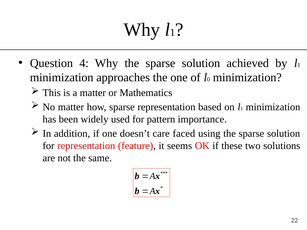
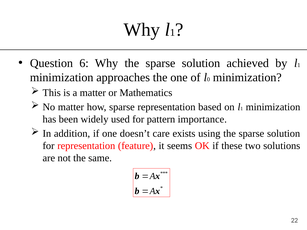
4: 4 -> 6
faced: faced -> exists
